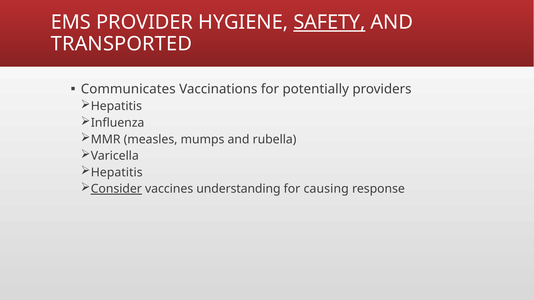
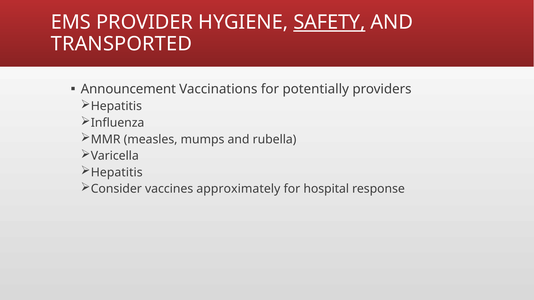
Communicates: Communicates -> Announcement
Consider underline: present -> none
understanding: understanding -> approximately
causing: causing -> hospital
